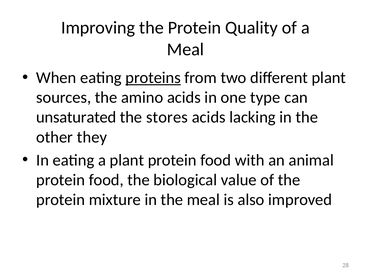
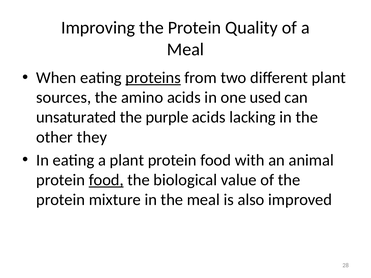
type: type -> used
stores: stores -> purple
food at (106, 180) underline: none -> present
